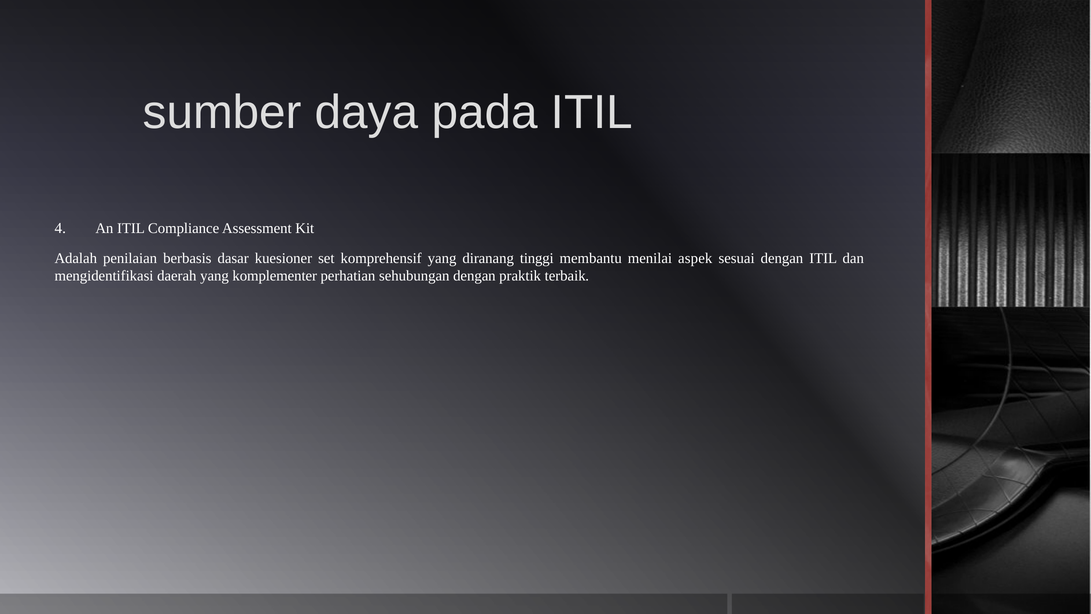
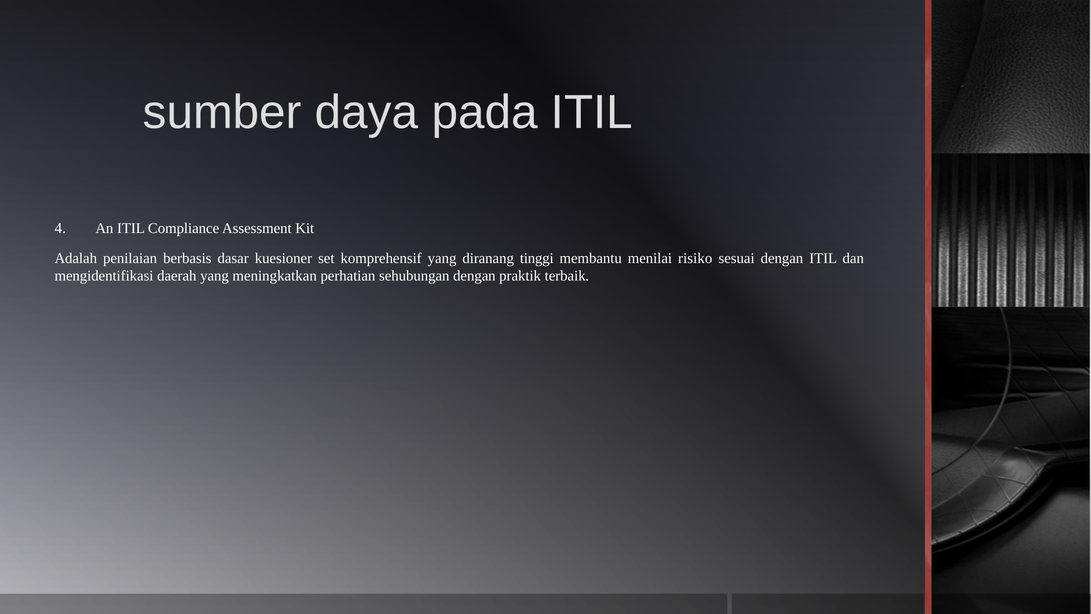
aspek: aspek -> risiko
komplementer: komplementer -> meningkatkan
